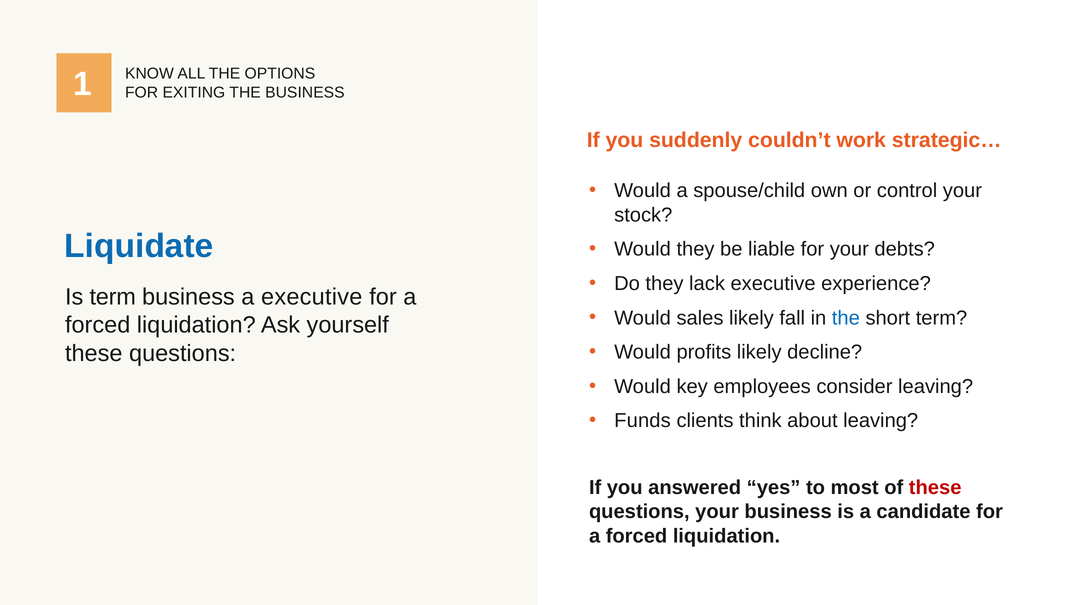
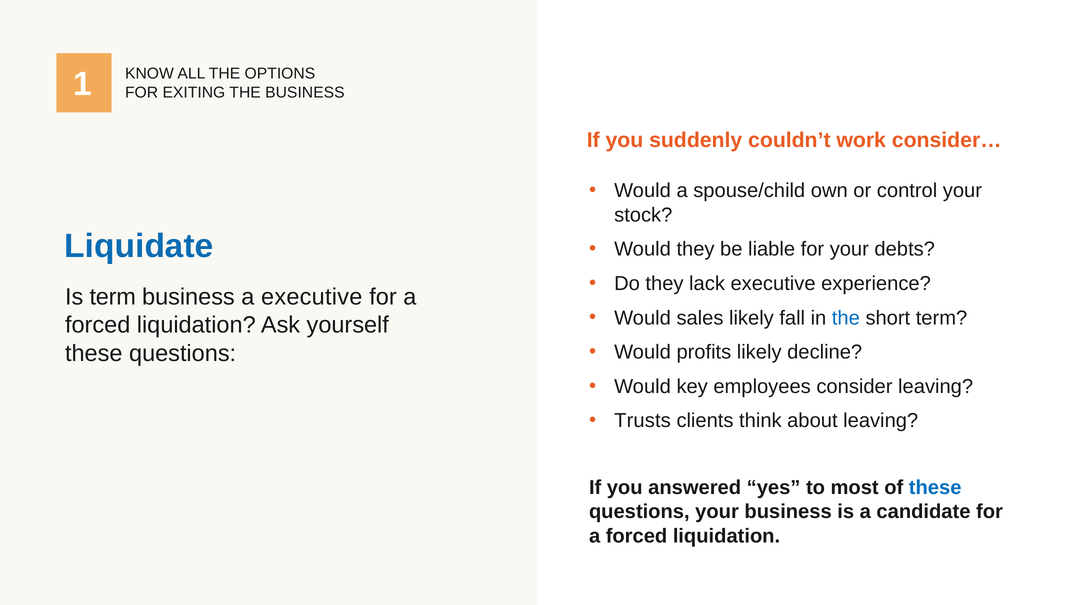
strategic…: strategic… -> consider…
Funds: Funds -> Trusts
these at (935, 487) colour: red -> blue
